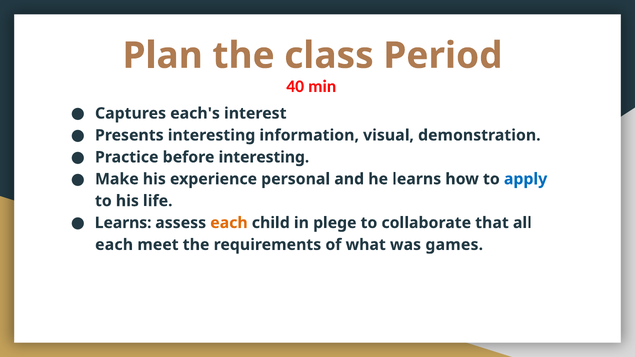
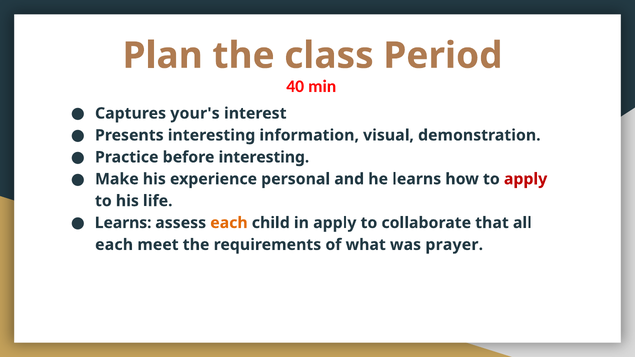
each's: each's -> your's
apply at (526, 179) colour: blue -> red
in plege: plege -> apply
games: games -> prayer
